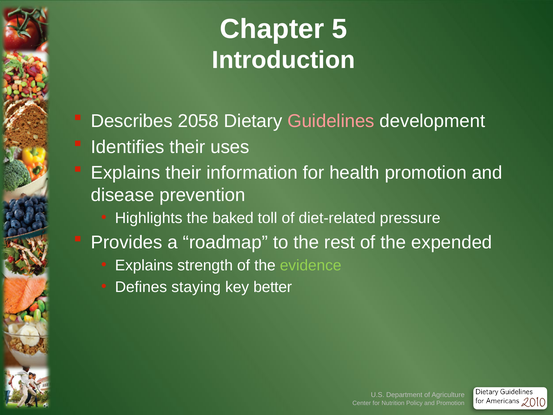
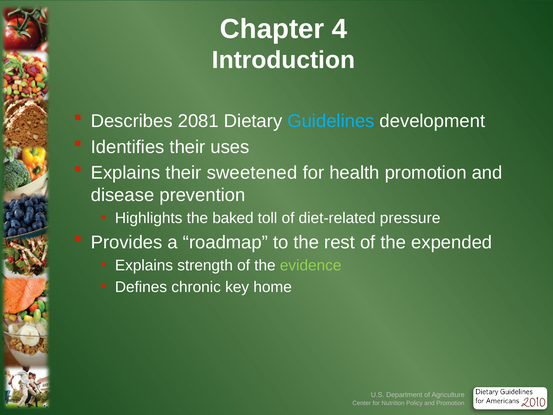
5: 5 -> 4
2058: 2058 -> 2081
Guidelines colour: pink -> light blue
information: information -> sweetened
staying: staying -> chronic
better: better -> home
